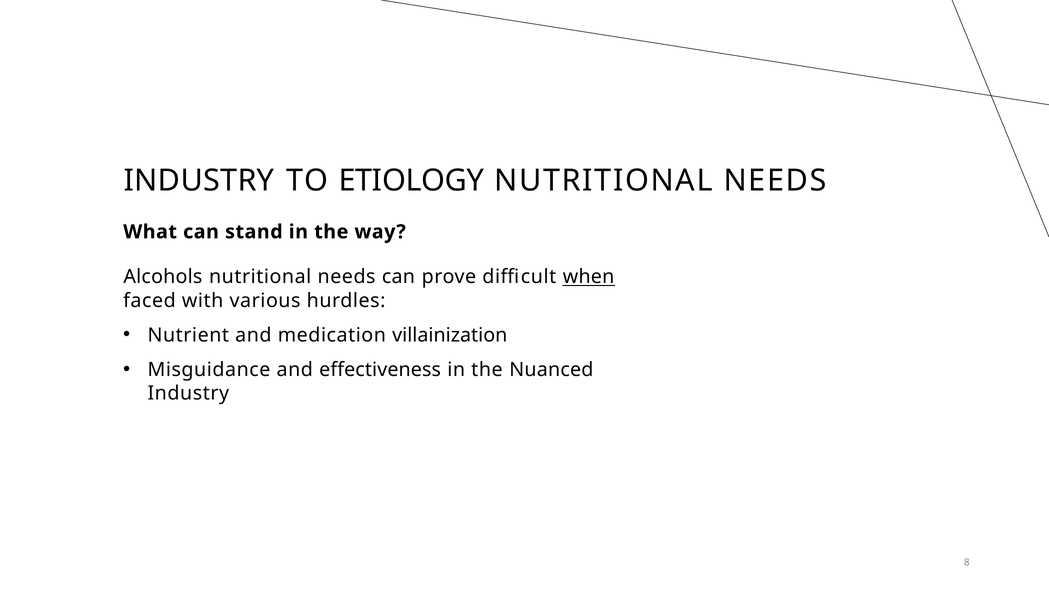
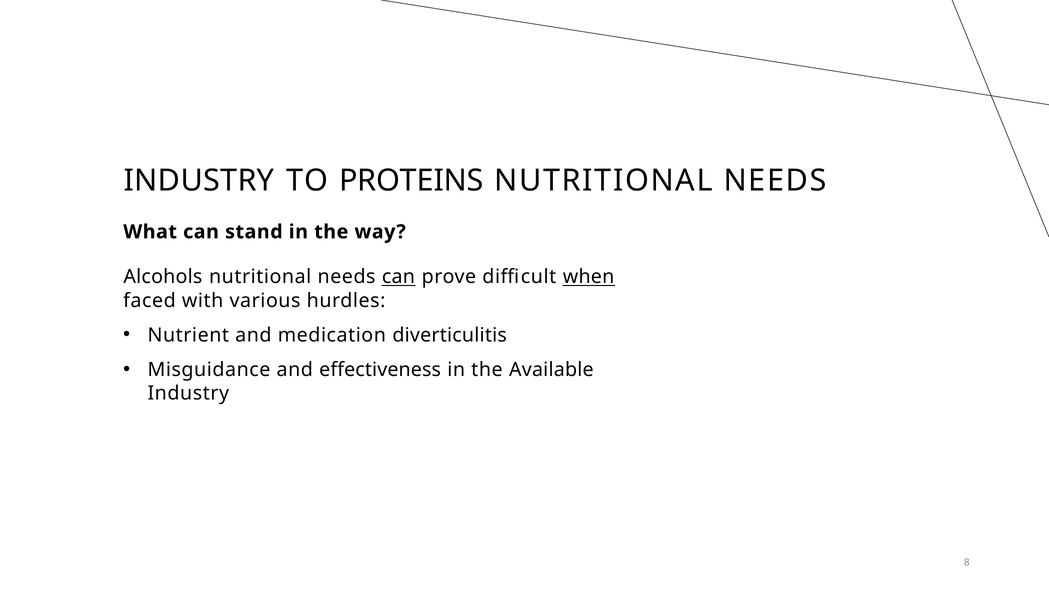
ETIOLOGY: ETIOLOGY -> PROTEINS
can at (398, 277) underline: none -> present
villainization: villainization -> diverticulitis
Nuanced: Nuanced -> Available
